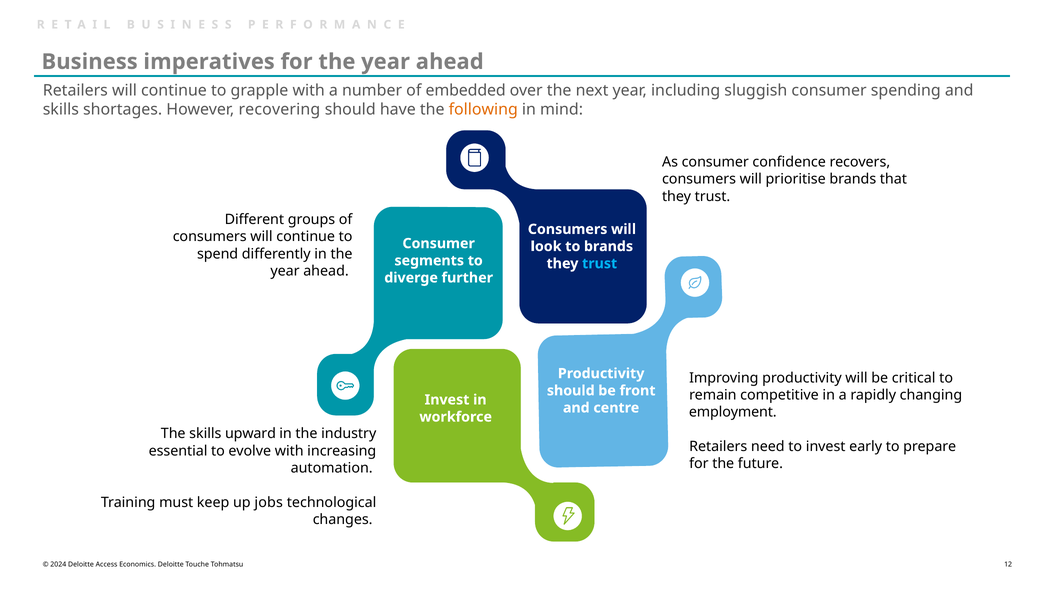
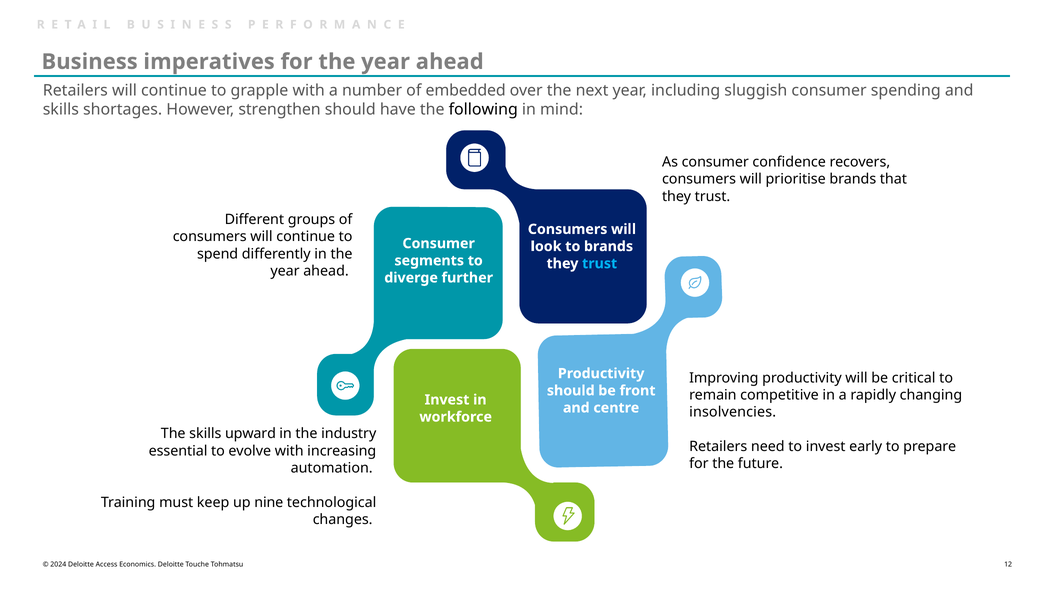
recovering: recovering -> strengthen
following colour: orange -> black
employment: employment -> insolvencies
jobs: jobs -> nine
